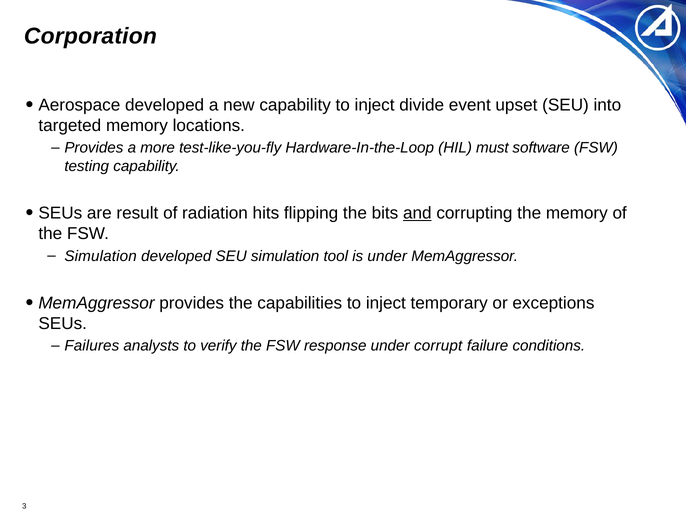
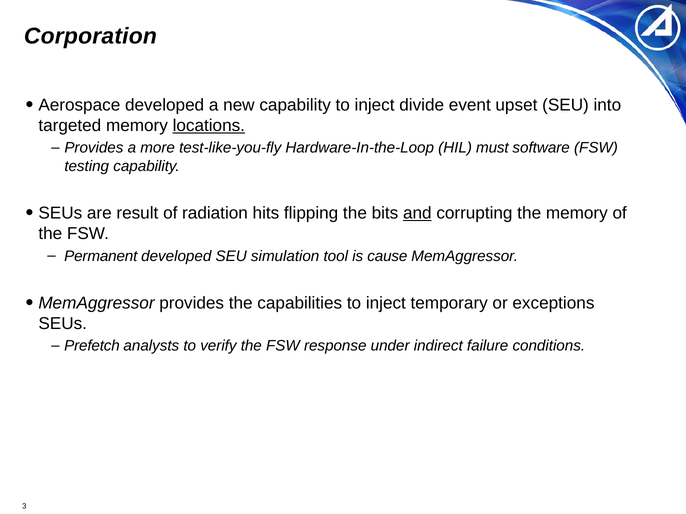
locations underline: none -> present
Simulation at (101, 256): Simulation -> Permanent
is under: under -> cause
Failures: Failures -> Prefetch
corrupt: corrupt -> indirect
